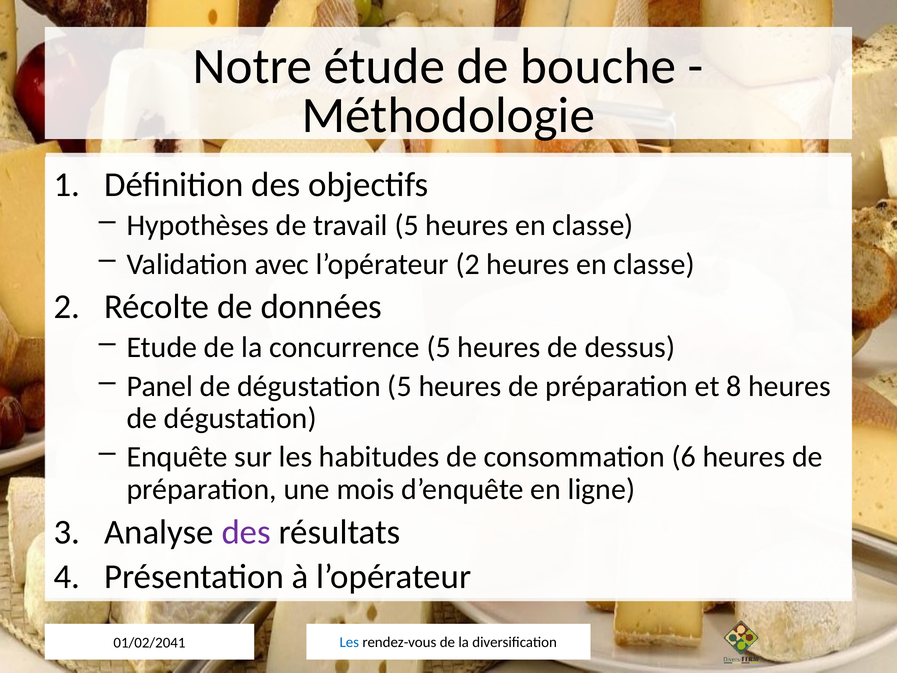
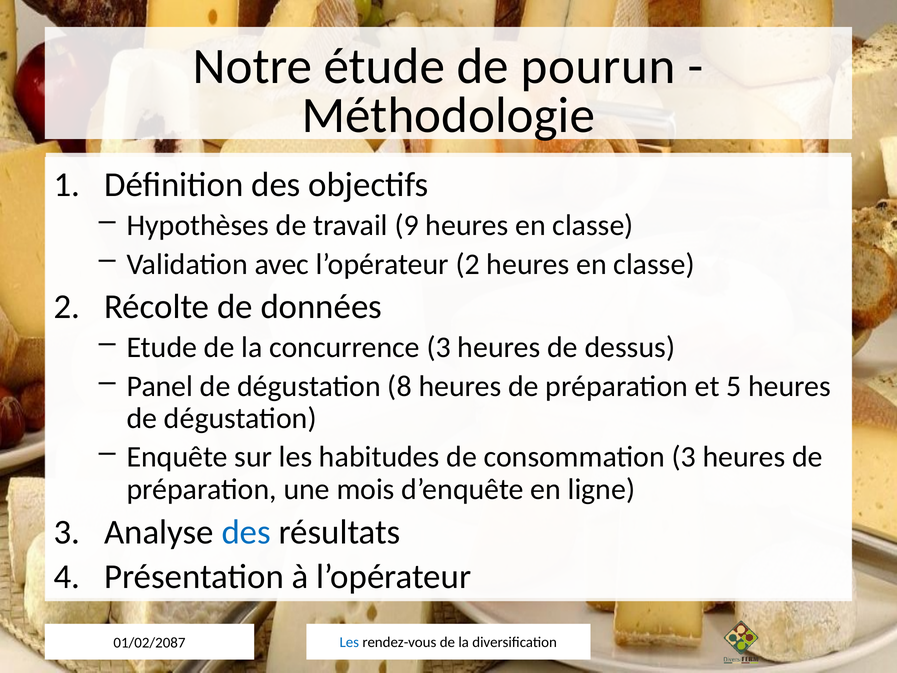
bouche: bouche -> pourun
travail 5: 5 -> 9
concurrence 5: 5 -> 3
dégustation 5: 5 -> 8
8: 8 -> 5
consommation 6: 6 -> 3
des at (246, 532) colour: purple -> blue
01/02/2041: 01/02/2041 -> 01/02/2087
